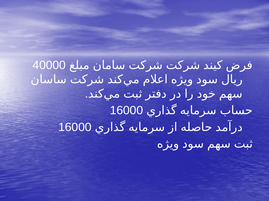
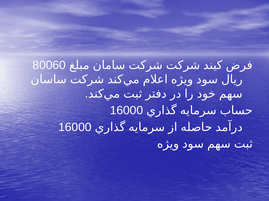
40000: 40000 -> 80060
